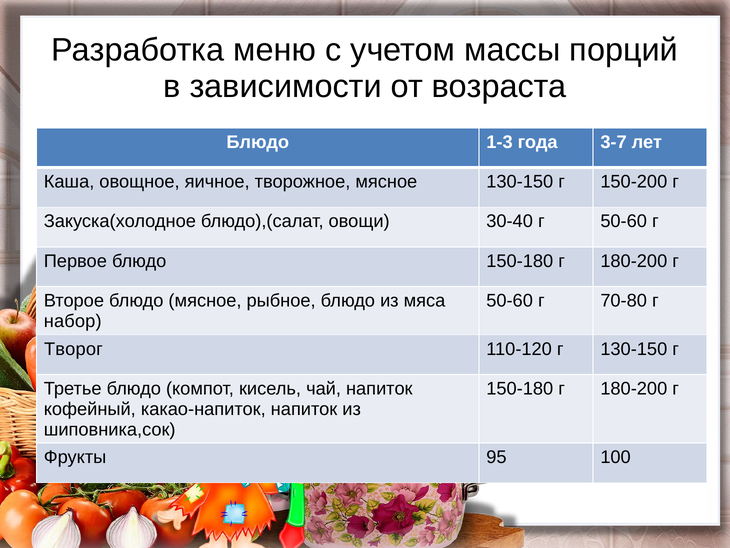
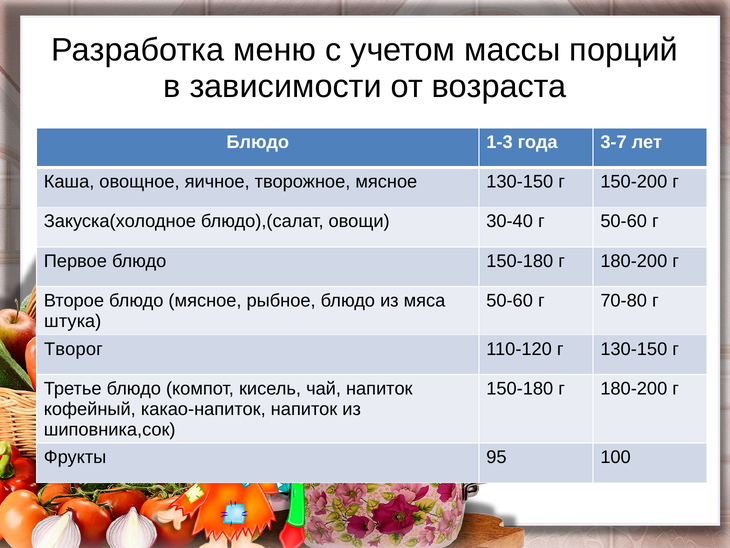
набор: набор -> штука
